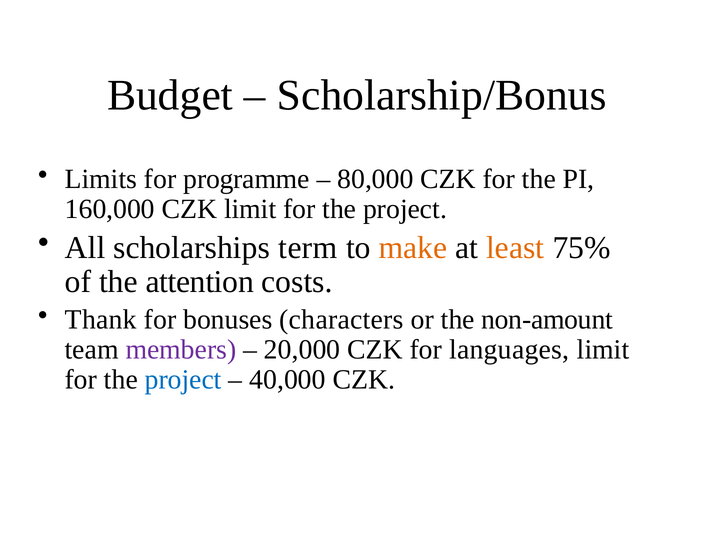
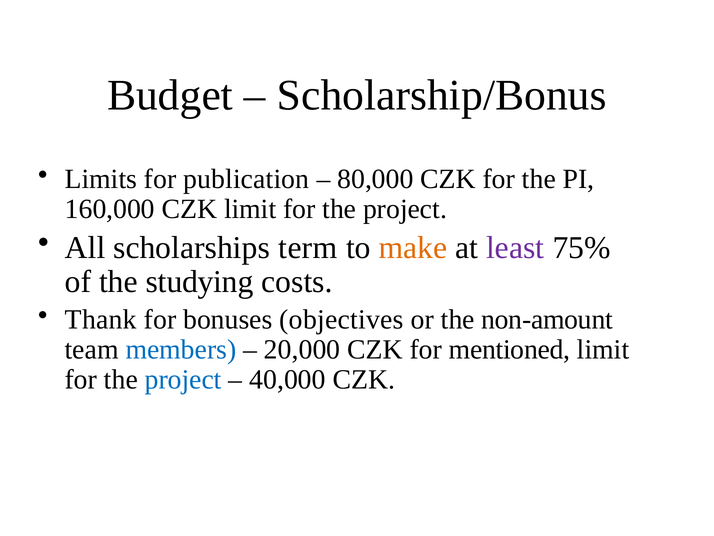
programme: programme -> publication
least colour: orange -> purple
attention: attention -> studying
characters: characters -> objectives
members colour: purple -> blue
languages: languages -> mentioned
